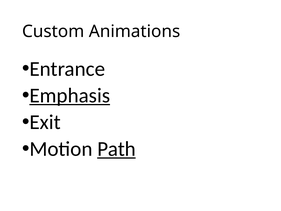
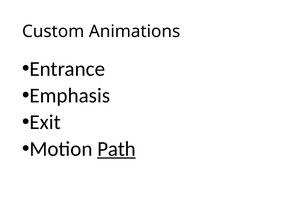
Emphasis underline: present -> none
